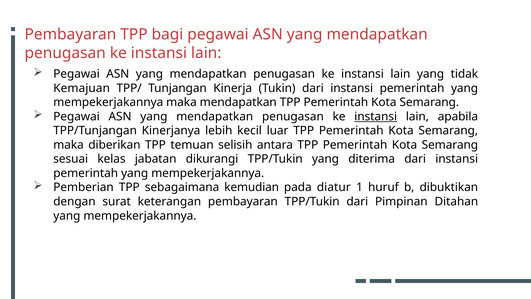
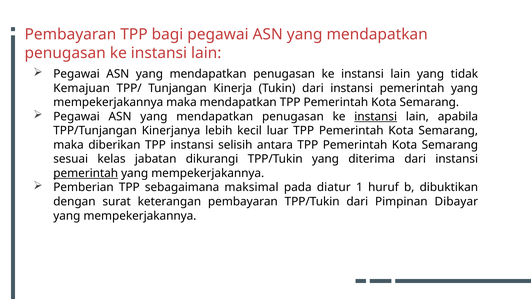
TPP temuan: temuan -> instansi
pemerintah at (86, 173) underline: none -> present
kemudian: kemudian -> maksimal
Ditahan: Ditahan -> Dibayar
